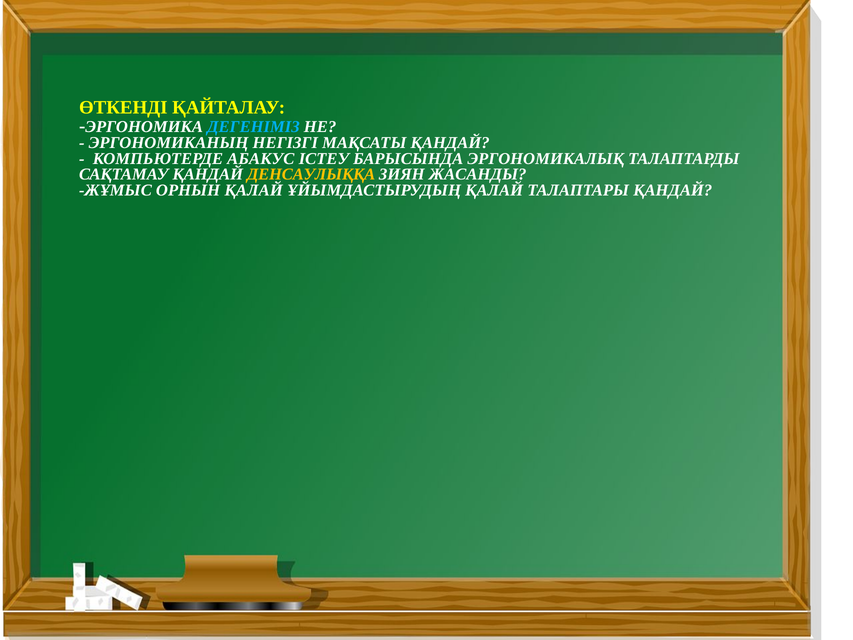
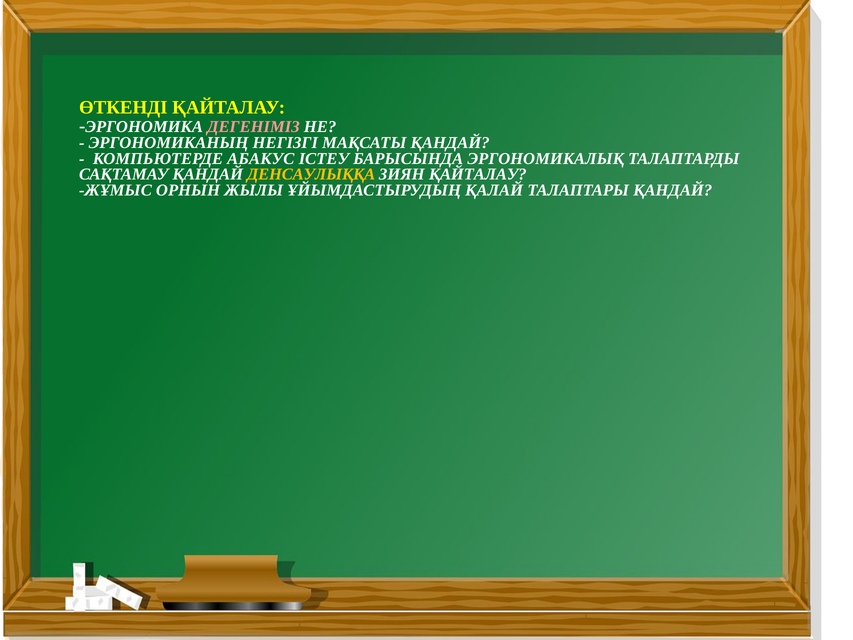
ДЕГЕНІМІЗ colour: light blue -> pink
ЗИЯН ЖАСАНДЫ: ЖАСАНДЫ -> ҚАЙТАЛАУ
ОРНЫН ҚАЛАЙ: ҚАЛАЙ -> ЖЫЛЫ
